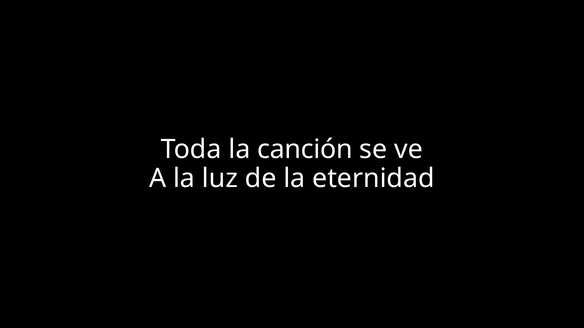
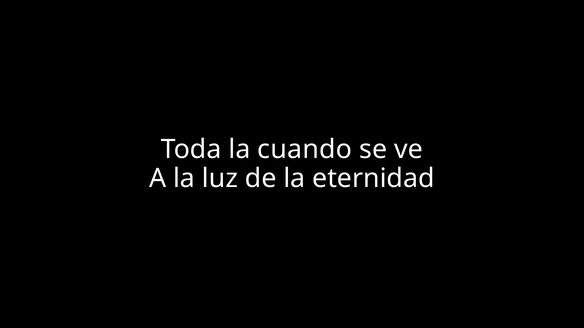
canción: canción -> cuando
